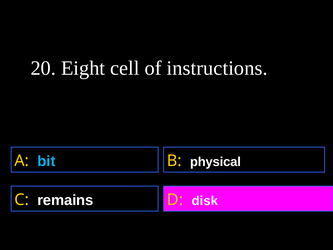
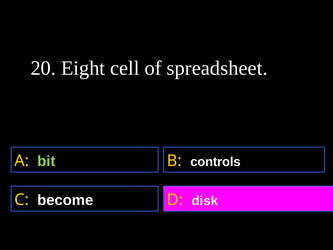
instructions: instructions -> spreadsheet
bit colour: light blue -> light green
physical: physical -> controls
remains: remains -> become
